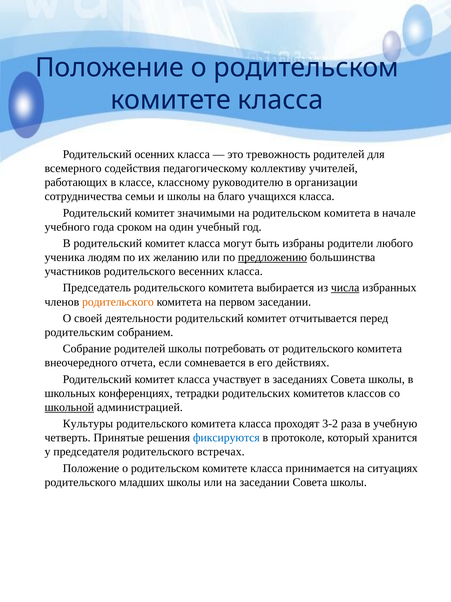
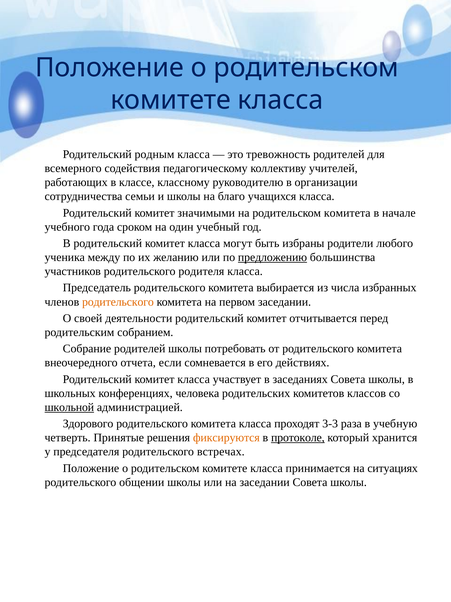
осенних: осенних -> родным
людям: людям -> между
весенних: весенних -> родителя
числа underline: present -> none
тетрадки: тетрадки -> человека
Культуры: Культуры -> Здорового
3-2: 3-2 -> 3-3
фиксируются colour: blue -> orange
протоколе underline: none -> present
младших: младших -> общении
